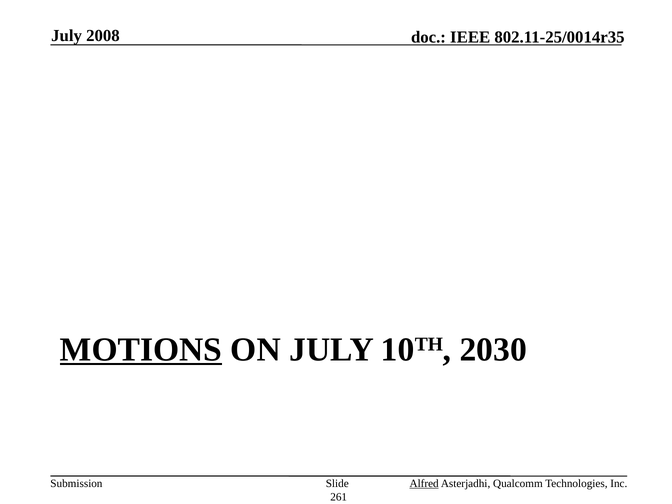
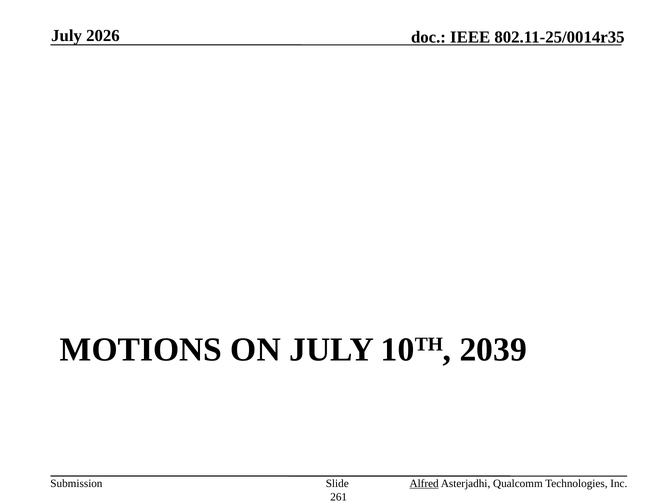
2008: 2008 -> 2026
MOTIONS underline: present -> none
2030: 2030 -> 2039
